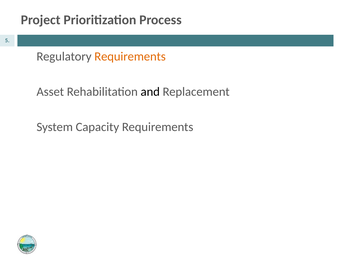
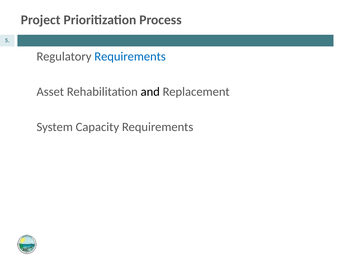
Requirements at (130, 57) colour: orange -> blue
